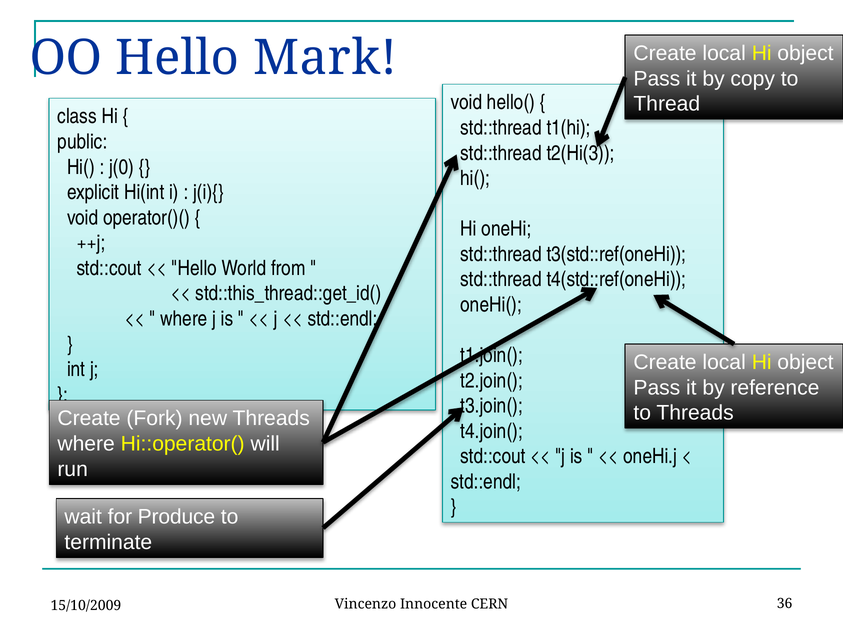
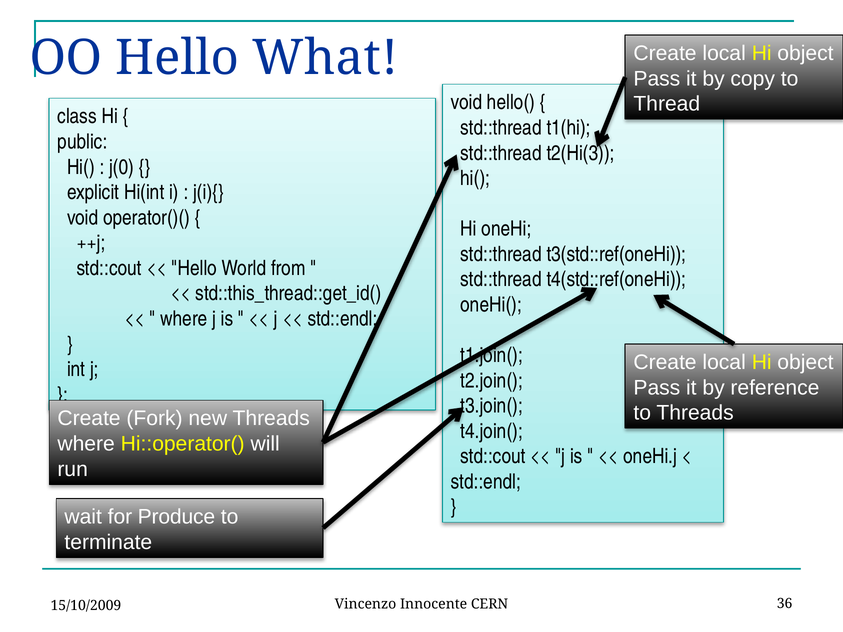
Mark: Mark -> What
